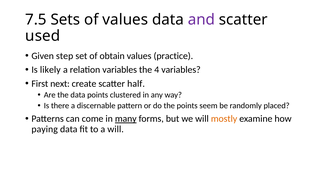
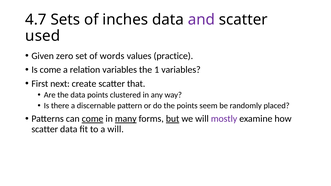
7.5: 7.5 -> 4.7
of values: values -> inches
step: step -> zero
obtain: obtain -> words
Is likely: likely -> come
4: 4 -> 1
half: half -> that
come at (93, 119) underline: none -> present
but underline: none -> present
mostly colour: orange -> purple
paying at (45, 129): paying -> scatter
